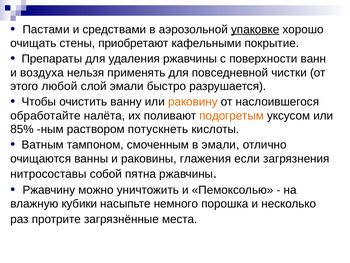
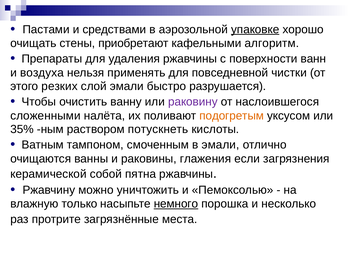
покрытие: покрытие -> алгоритм
любой: любой -> резких
раковину colour: orange -> purple
обработайте: обработайте -> сложенными
85%: 85% -> 35%
нитросоставы: нитросоставы -> керамической
кубики: кубики -> только
немного underline: none -> present
